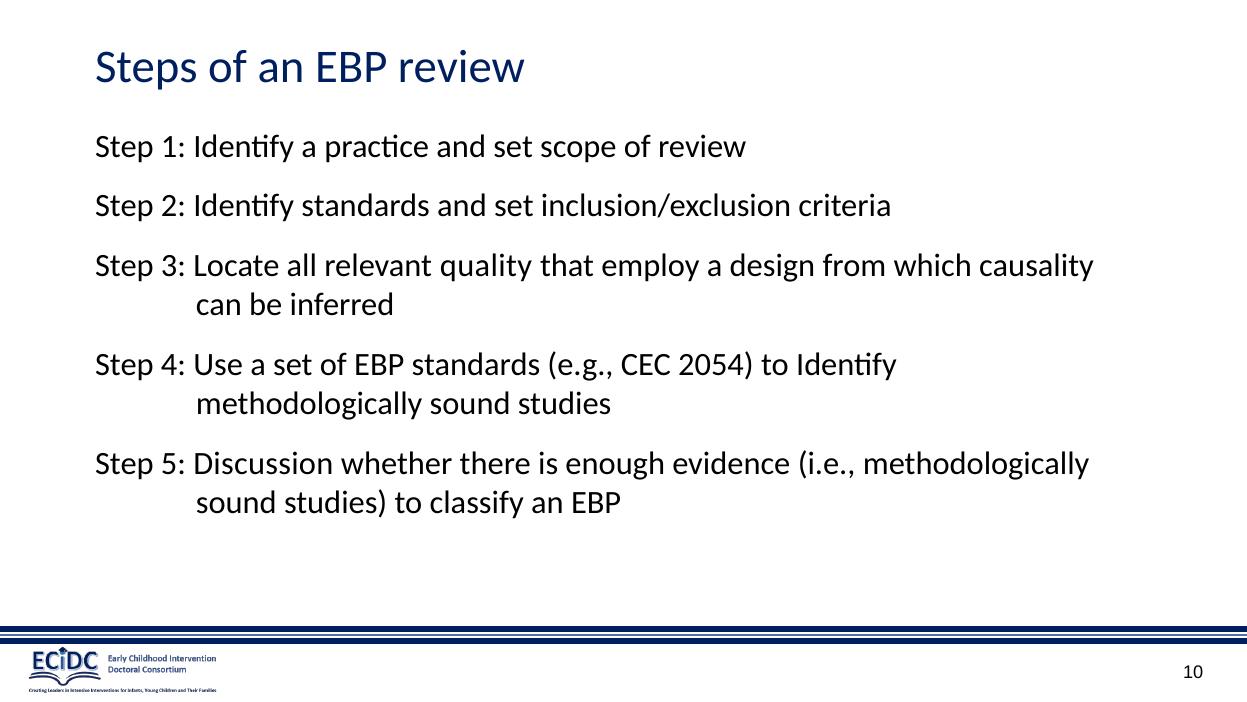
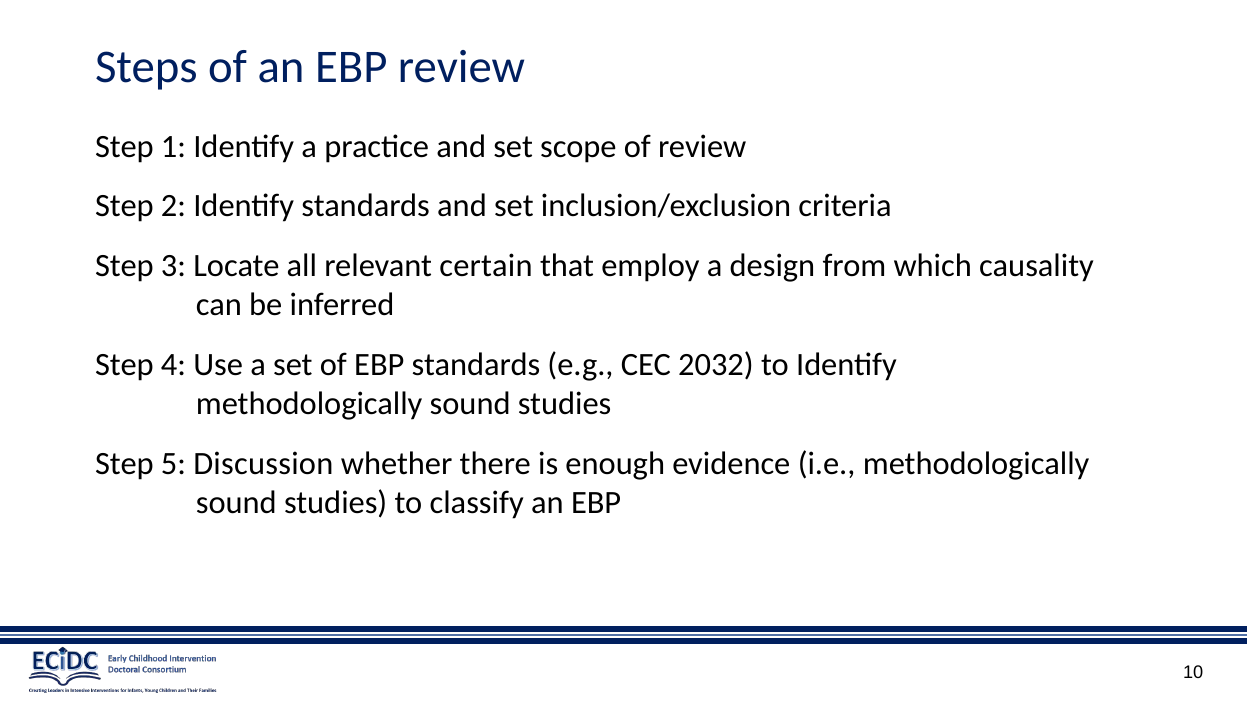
quality: quality -> certain
2054: 2054 -> 2032
